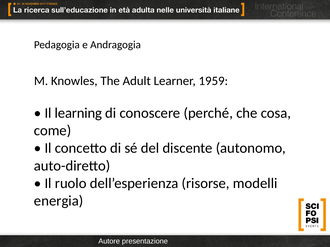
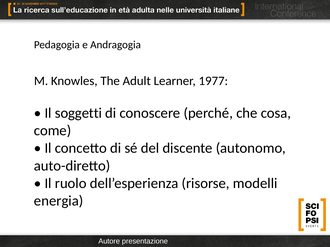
1959: 1959 -> 1977
learning: learning -> soggetti
